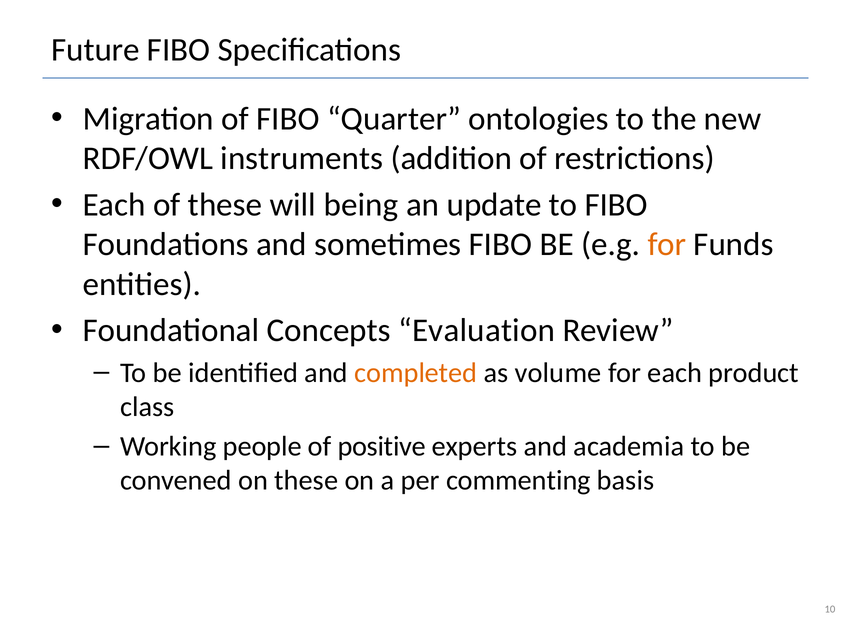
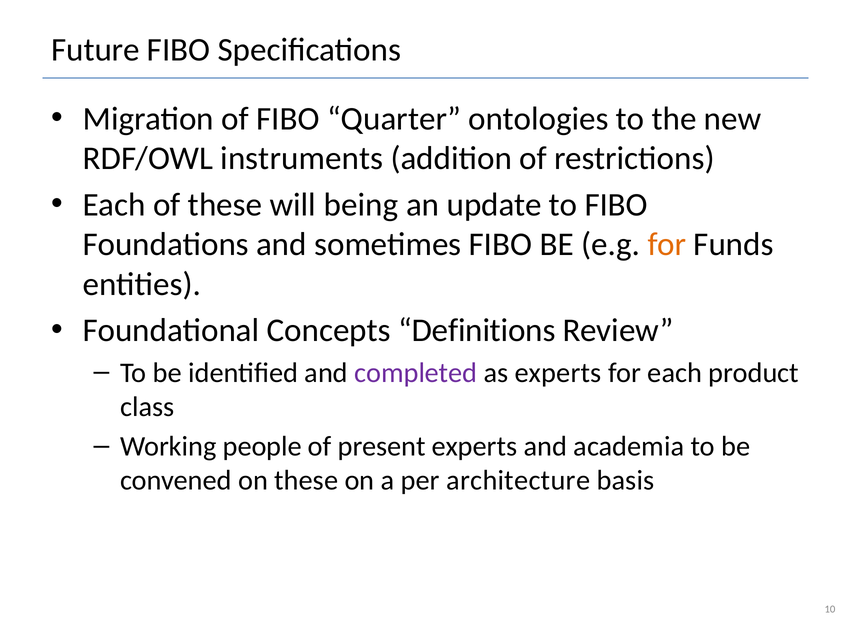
Evaluation: Evaluation -> Definitions
completed colour: orange -> purple
as volume: volume -> experts
positive: positive -> present
commenting: commenting -> architecture
